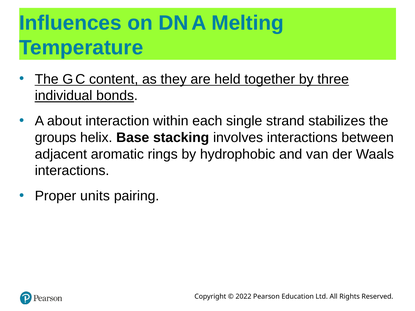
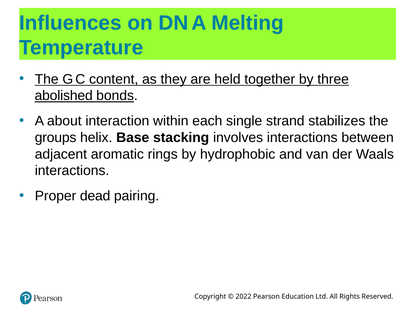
individual: individual -> abolished
units: units -> dead
